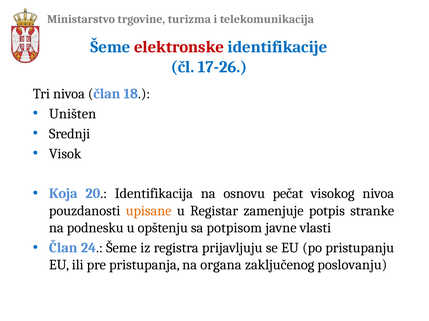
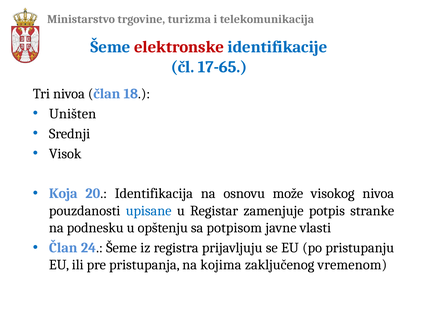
17-26: 17-26 -> 17-65
pečat: pečat -> može
upisane colour: orange -> blue
organa: organa -> kojima
poslovanju: poslovanju -> vremenom
